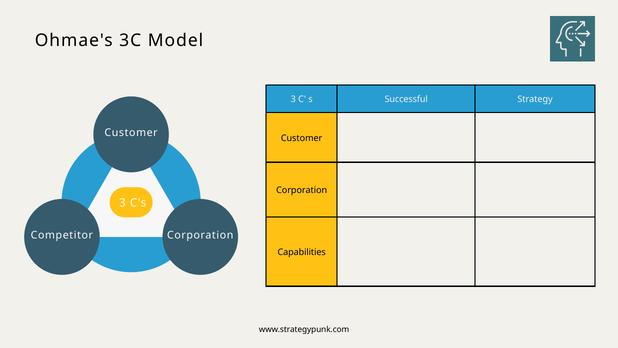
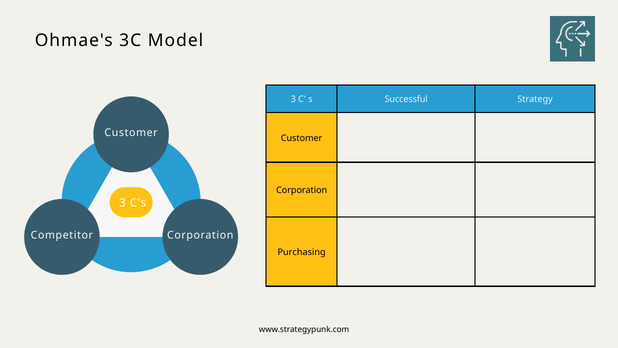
Capabilities: Capabilities -> Purchasing
